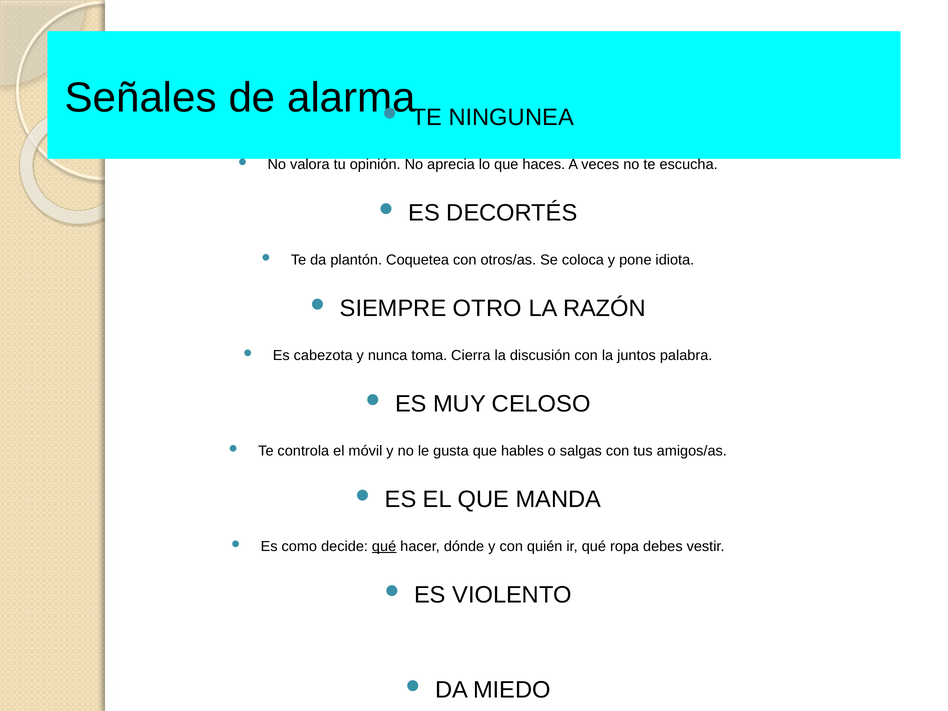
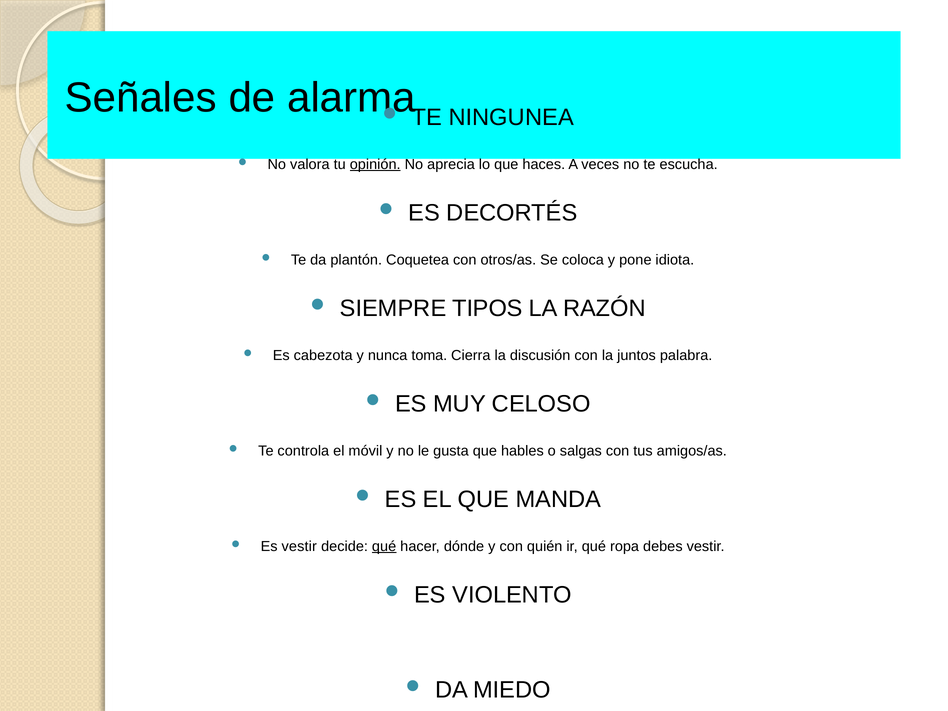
opinión underline: none -> present
OTRO: OTRO -> TIPOS
Es como: como -> vestir
